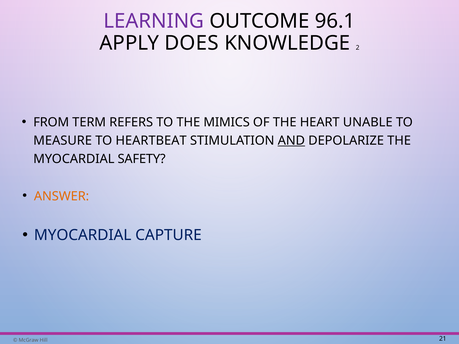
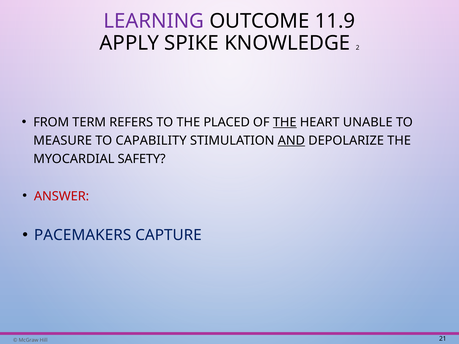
96.1: 96.1 -> 11.9
DOES: DOES -> SPIKE
MIMICS: MIMICS -> PLACED
THE at (285, 122) underline: none -> present
HEARTBEAT: HEARTBEAT -> CAPABILITY
ANSWER colour: orange -> red
MYOCARDIAL at (83, 235): MYOCARDIAL -> PACEMAKERS
